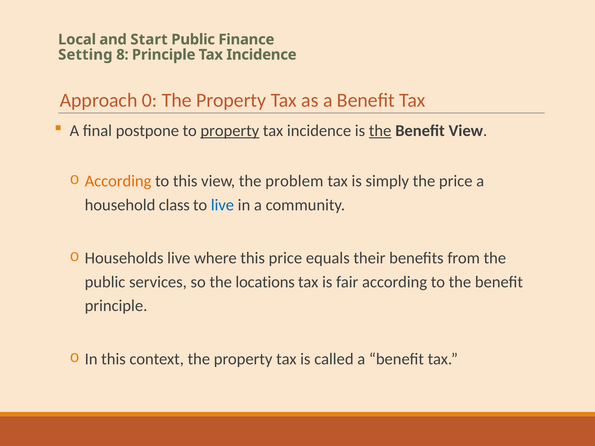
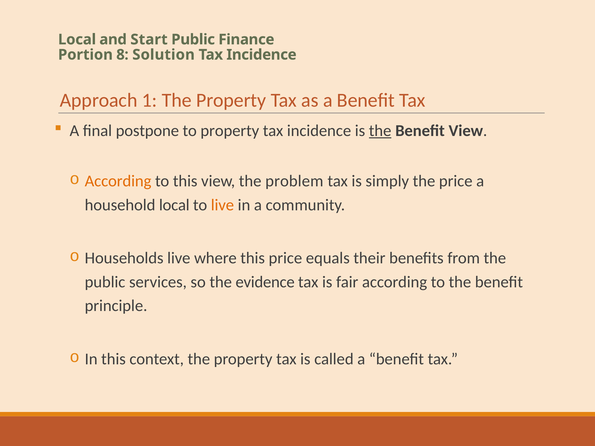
Setting: Setting -> Portion
8 Principle: Principle -> Solution
0: 0 -> 1
property at (230, 131) underline: present -> none
household class: class -> local
live at (222, 205) colour: blue -> orange
locations: locations -> evidence
